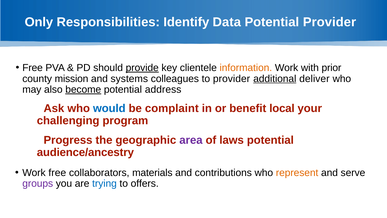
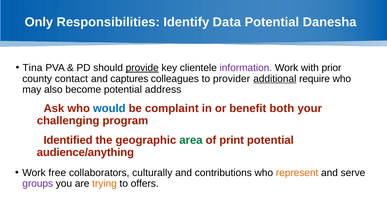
Potential Provider: Provider -> Danesha
Free at (33, 68): Free -> Tina
information colour: orange -> purple
mission: mission -> contact
systems: systems -> captures
deliver: deliver -> require
become underline: present -> none
local: local -> both
Progress: Progress -> Identified
area colour: purple -> green
laws: laws -> print
audience/ancestry: audience/ancestry -> audience/anything
materials: materials -> culturally
trying colour: blue -> orange
